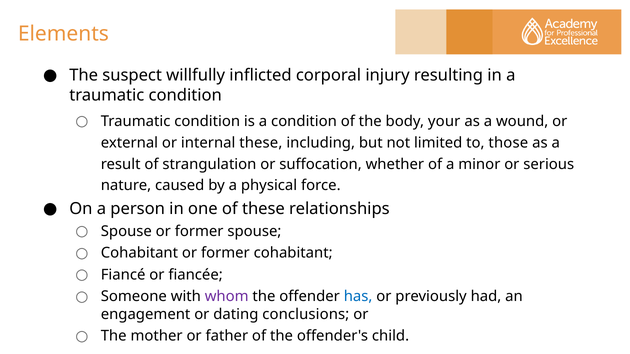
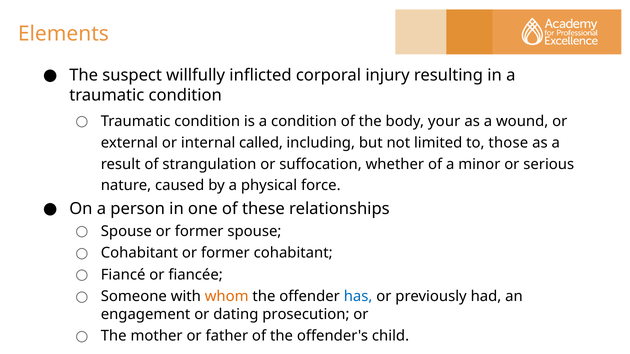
internal these: these -> called
whom colour: purple -> orange
conclusions: conclusions -> prosecution
